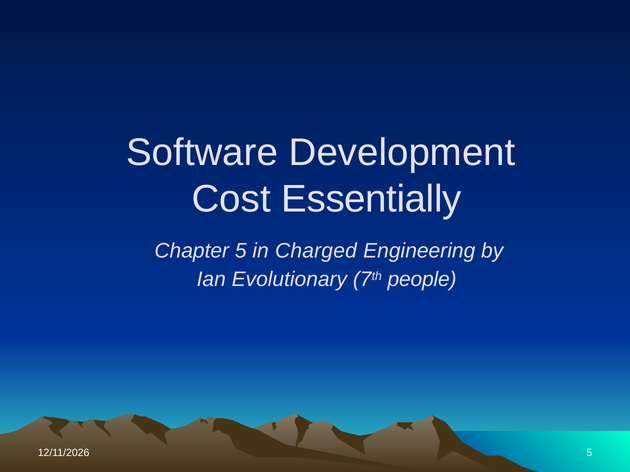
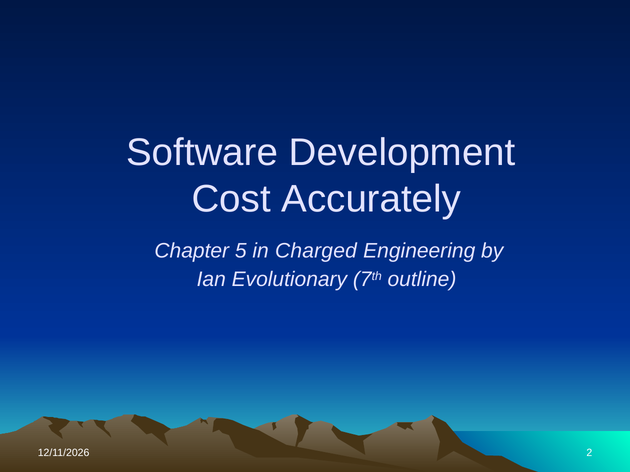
Essentially: Essentially -> Accurately
people: people -> outline
5 at (589, 453): 5 -> 2
